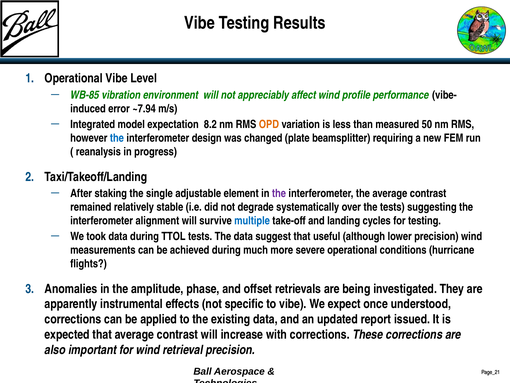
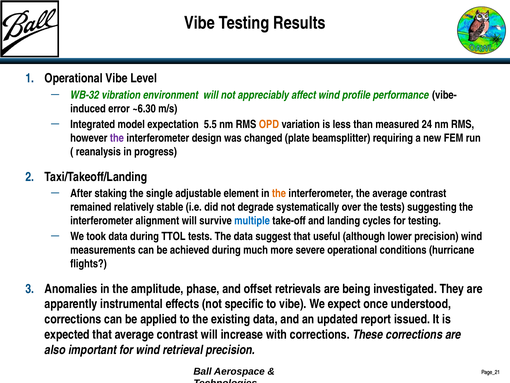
WB-85: WB-85 -> WB-32
~7.94: ~7.94 -> ~6.30
8.2: 8.2 -> 5.5
50: 50 -> 24
the at (117, 138) colour: blue -> purple
the at (279, 193) colour: purple -> orange
